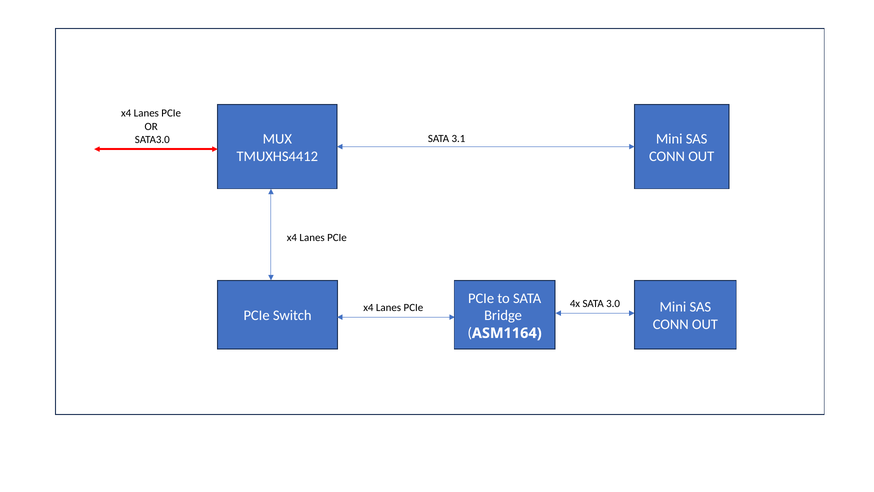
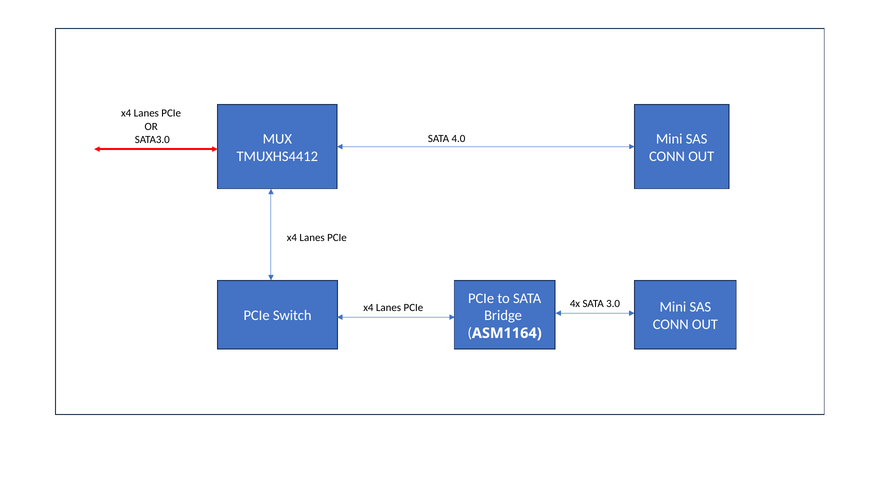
3.1: 3.1 -> 4.0
